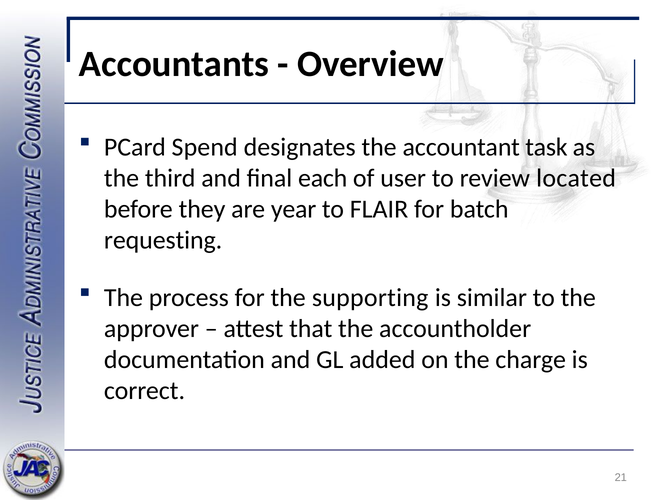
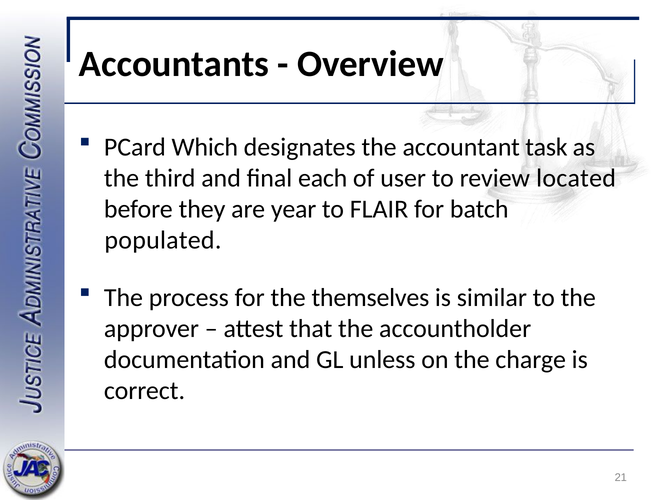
Spend: Spend -> Which
requesting: requesting -> populated
supporting: supporting -> themselves
added: added -> unless
